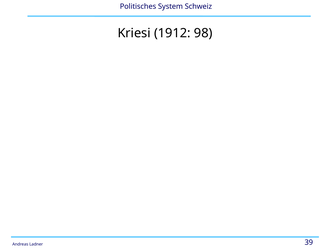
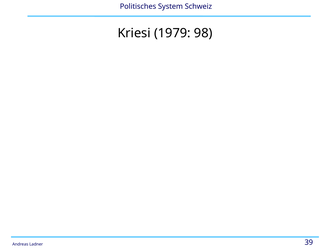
1912: 1912 -> 1979
